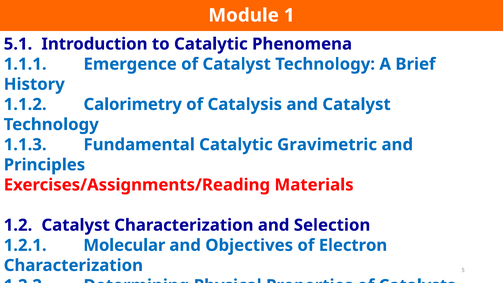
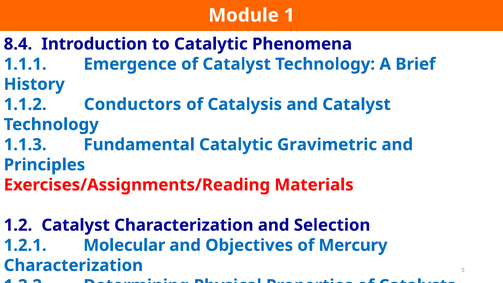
5.1: 5.1 -> 8.4
Calorimetry: Calorimetry -> Conductors
Electron: Electron -> Mercury
